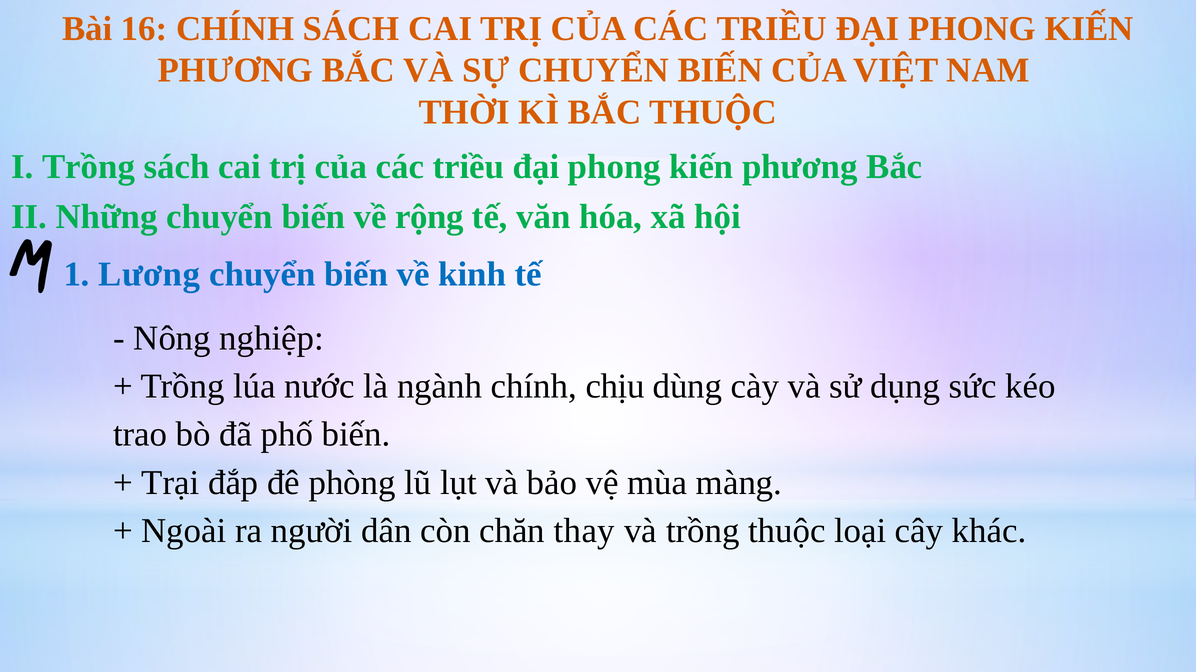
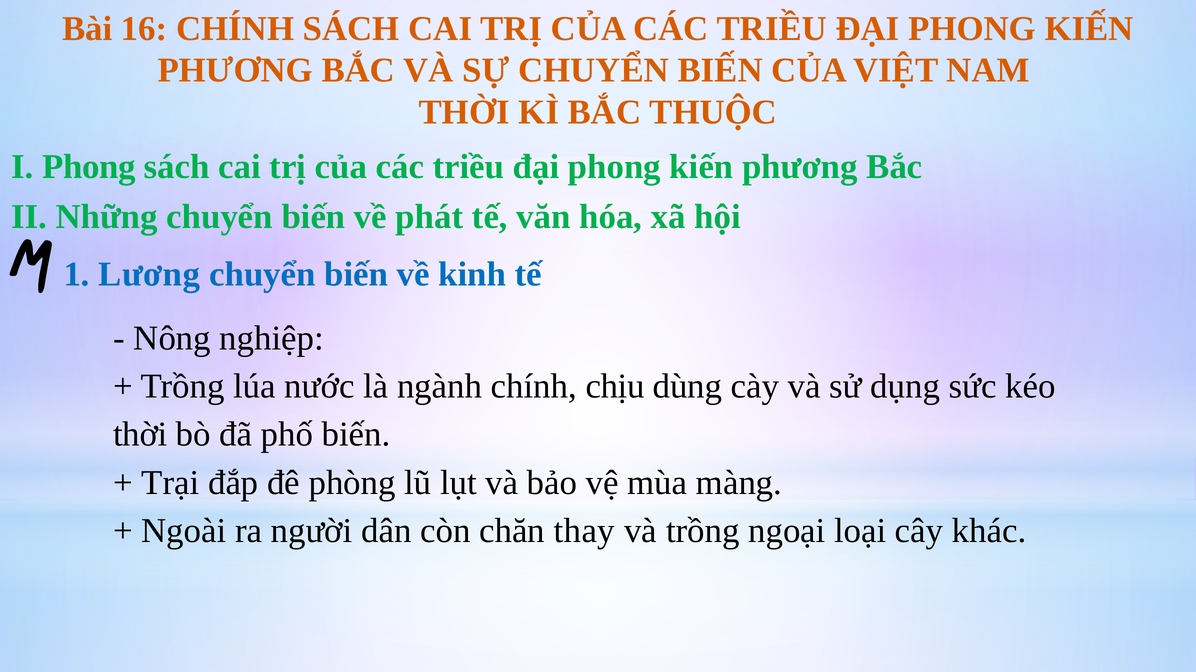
I Trồng: Trồng -> Phong
rộng: rộng -> phát
trao at (140, 435): trao -> thời
trồng thuộc: thuộc -> ngoại
